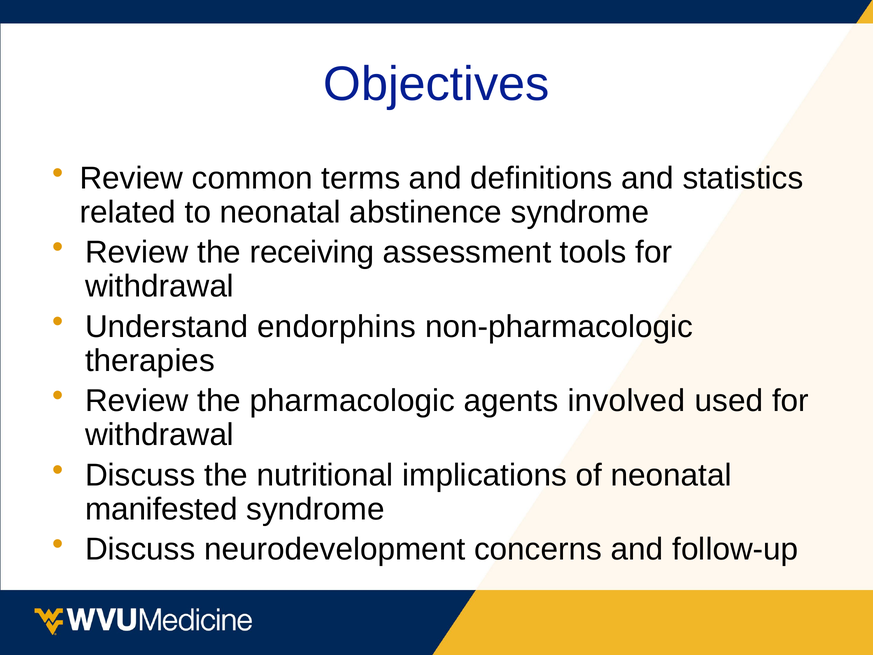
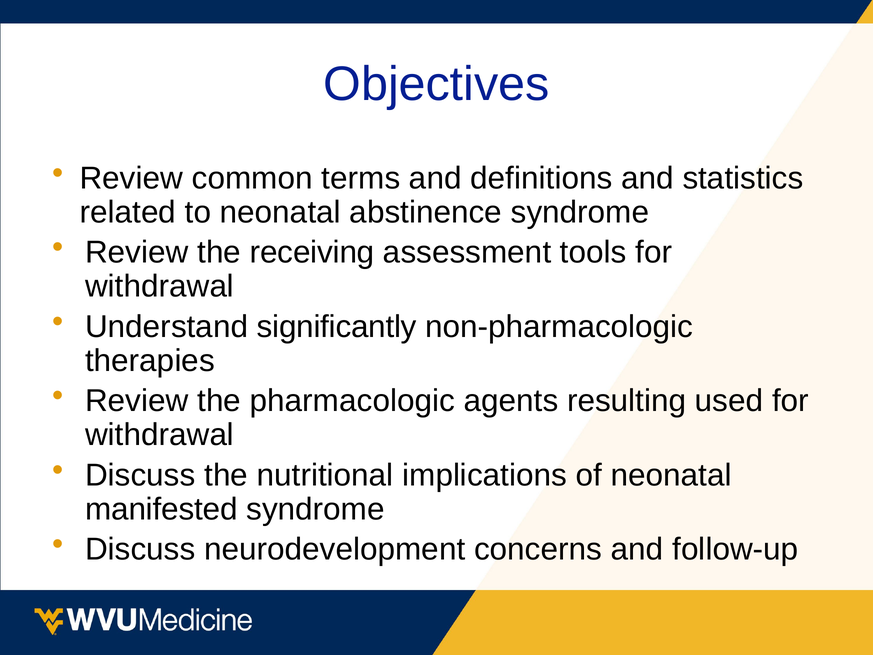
endorphins: endorphins -> significantly
involved: involved -> resulting
